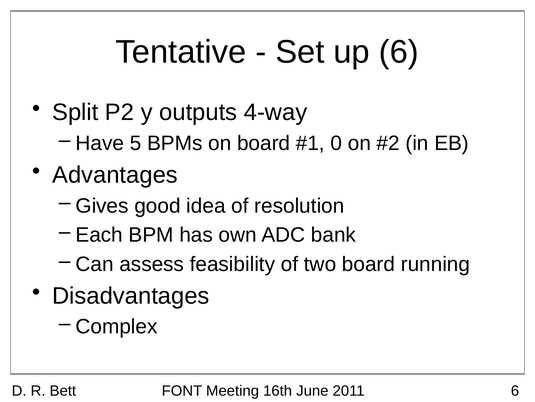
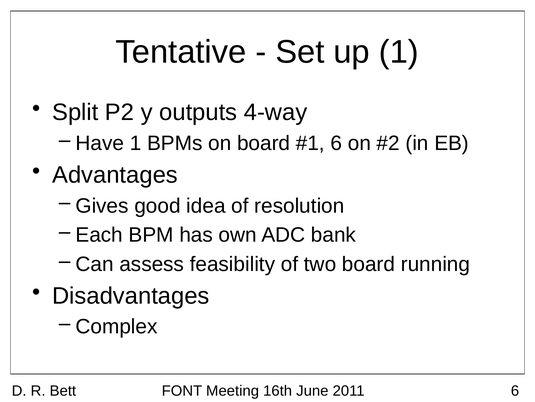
up 6: 6 -> 1
Have 5: 5 -> 1
0 at (336, 143): 0 -> 6
